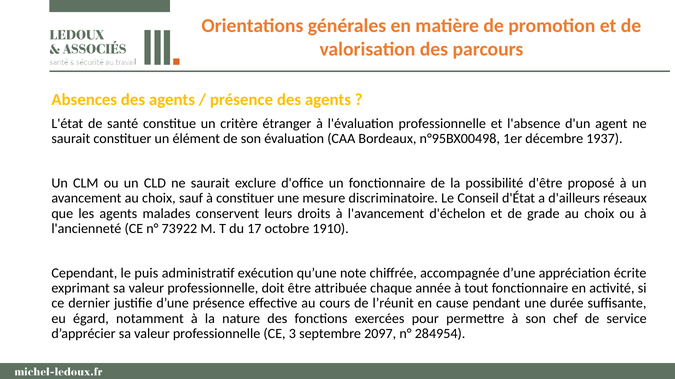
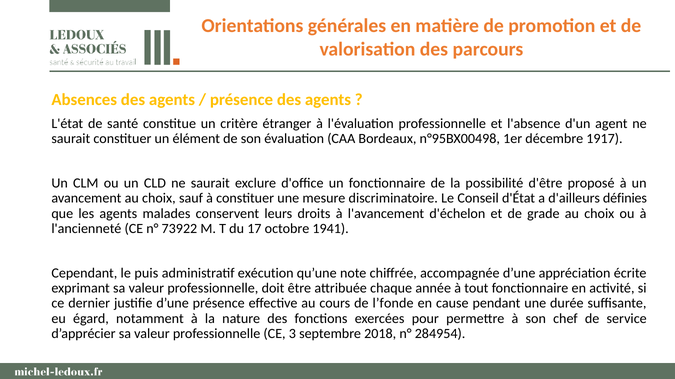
1937: 1937 -> 1917
réseaux: réseaux -> définies
1910: 1910 -> 1941
l’réunit: l’réunit -> l’fonde
2097: 2097 -> 2018
